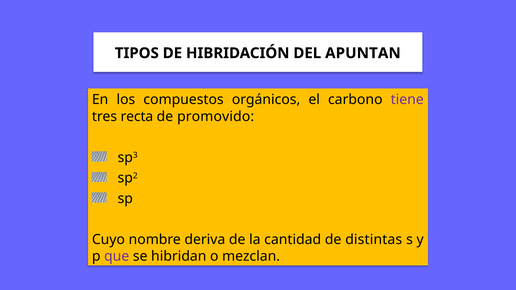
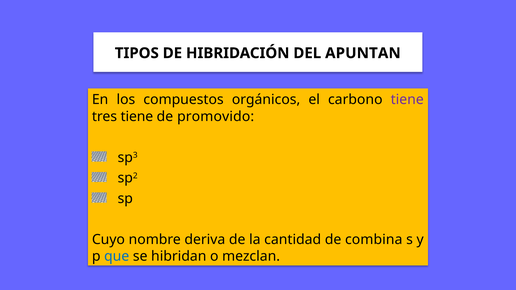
tres recta: recta -> tiene
distintas: distintas -> combina
que colour: purple -> blue
